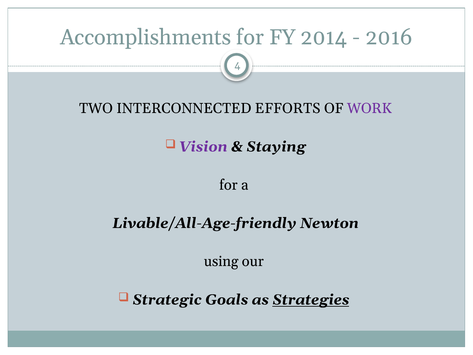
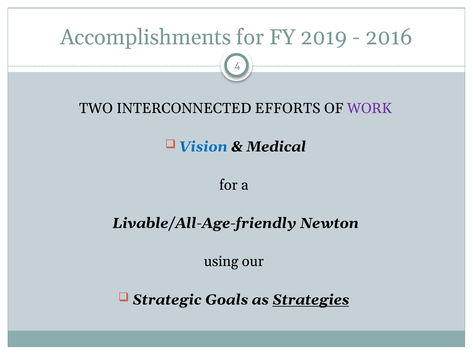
2014: 2014 -> 2019
Vision colour: purple -> blue
Staying: Staying -> Medical
